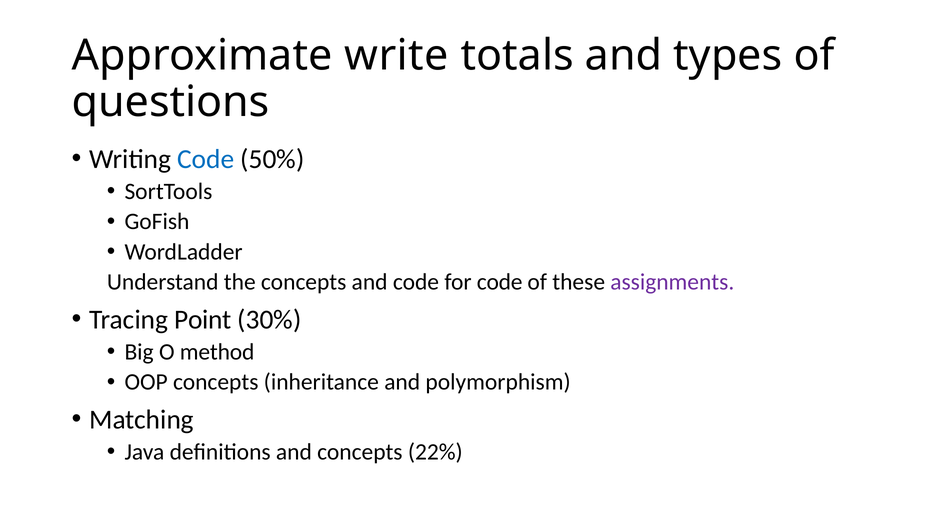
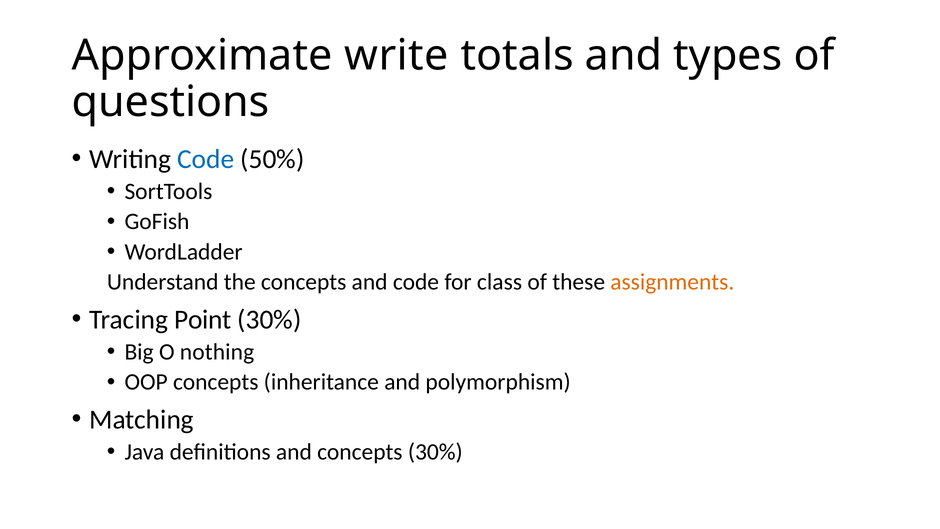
for code: code -> class
assignments colour: purple -> orange
method: method -> nothing
concepts 22%: 22% -> 30%
